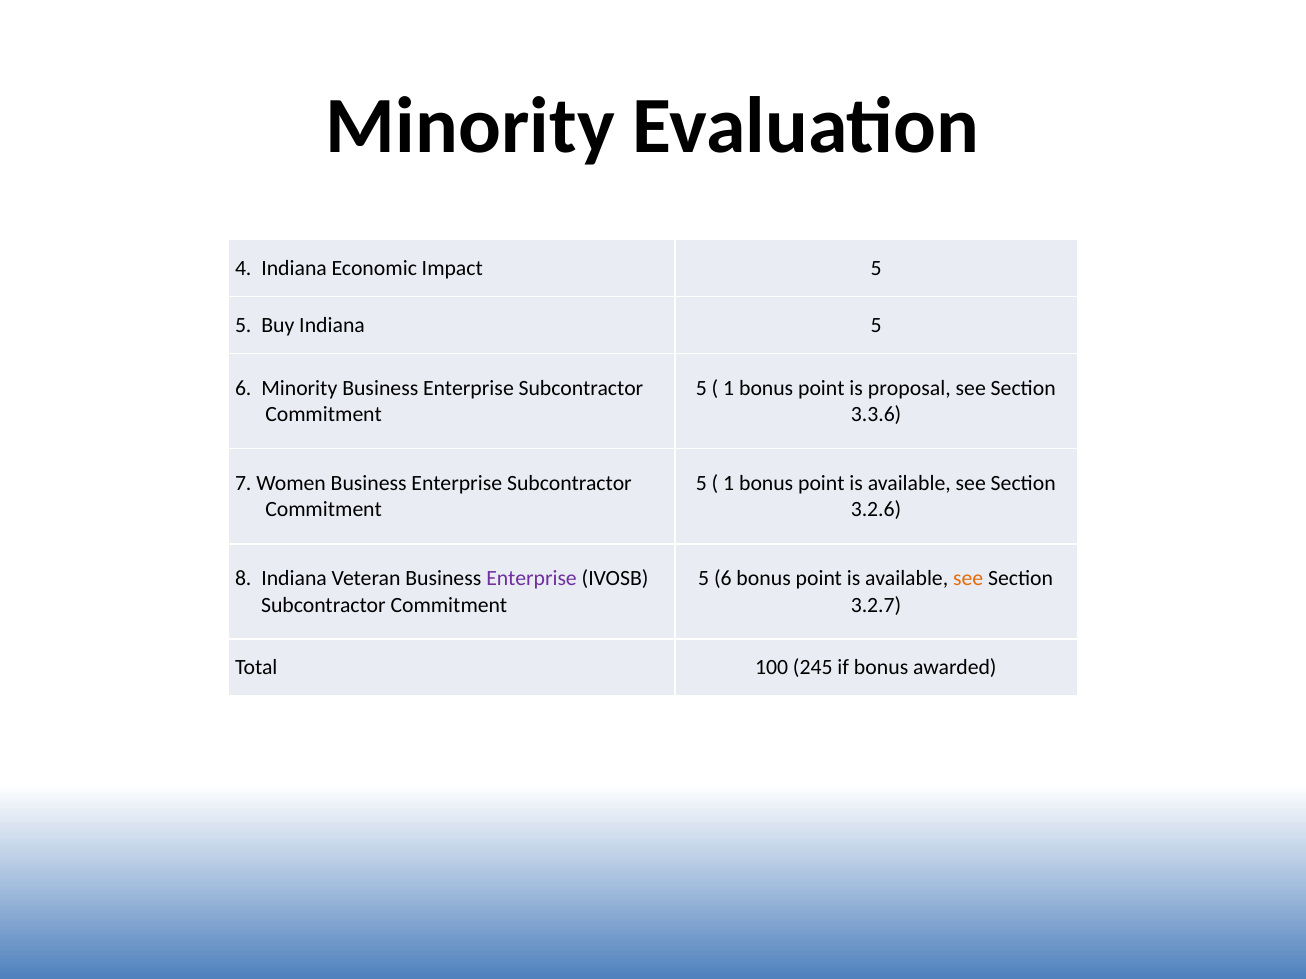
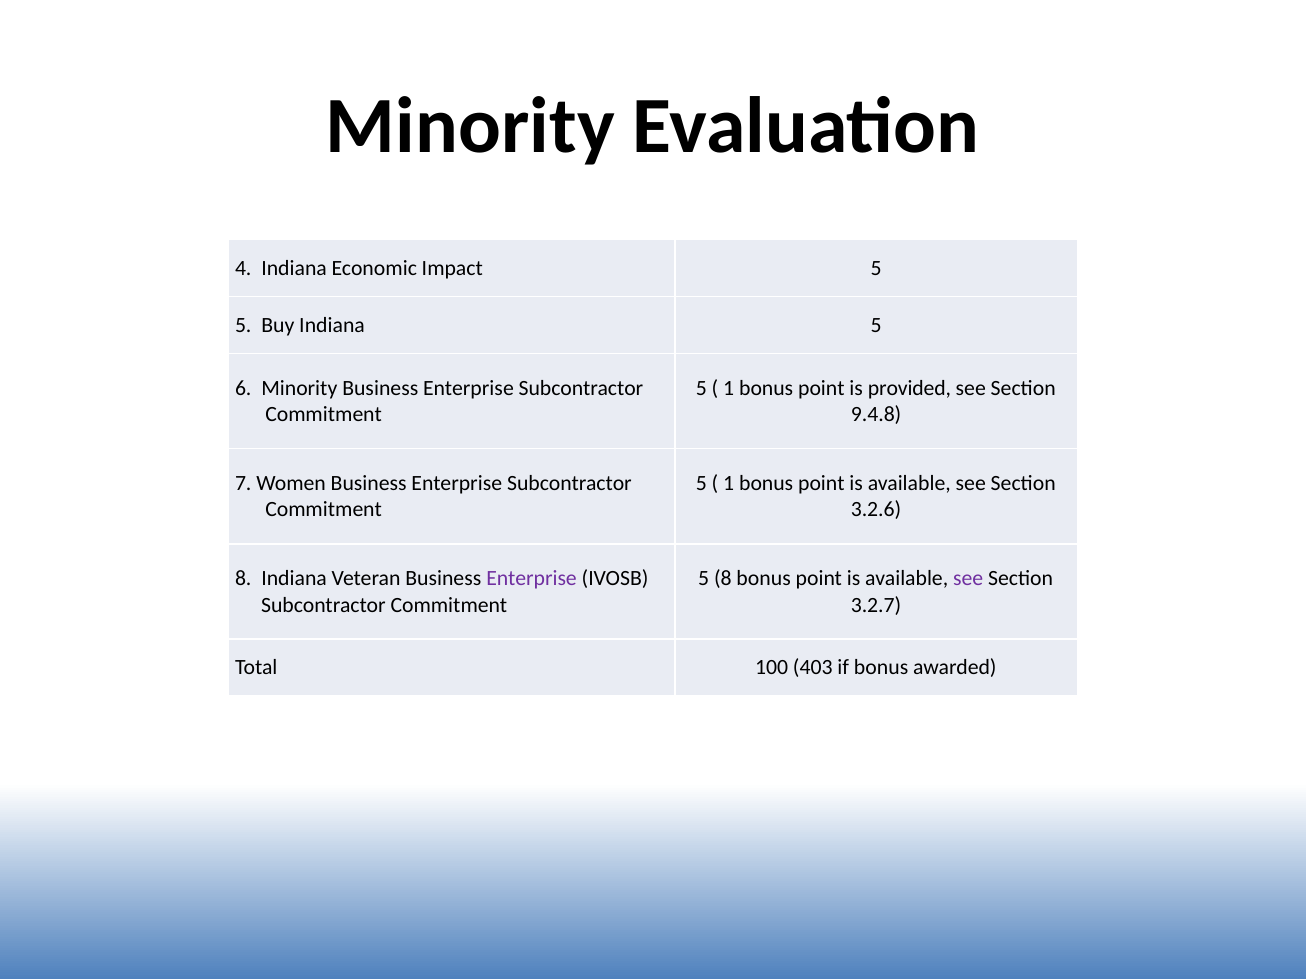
proposal: proposal -> provided
3.3.6: 3.3.6 -> 9.4.8
6 at (723, 579): 6 -> 8
see at (968, 579) colour: orange -> purple
245: 245 -> 403
